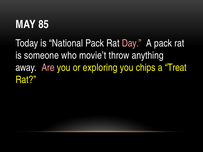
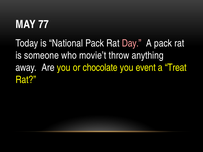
85: 85 -> 77
Are colour: pink -> white
exploring: exploring -> chocolate
chips: chips -> event
